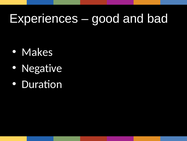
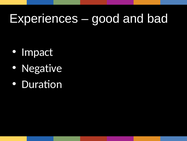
Makes: Makes -> Impact
